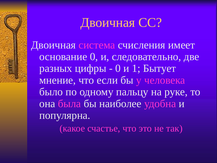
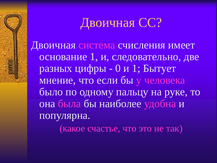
основание 0: 0 -> 1
